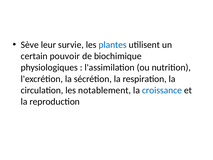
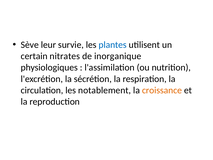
pouvoir: pouvoir -> nitrates
biochimique: biochimique -> inorganique
croissance colour: blue -> orange
